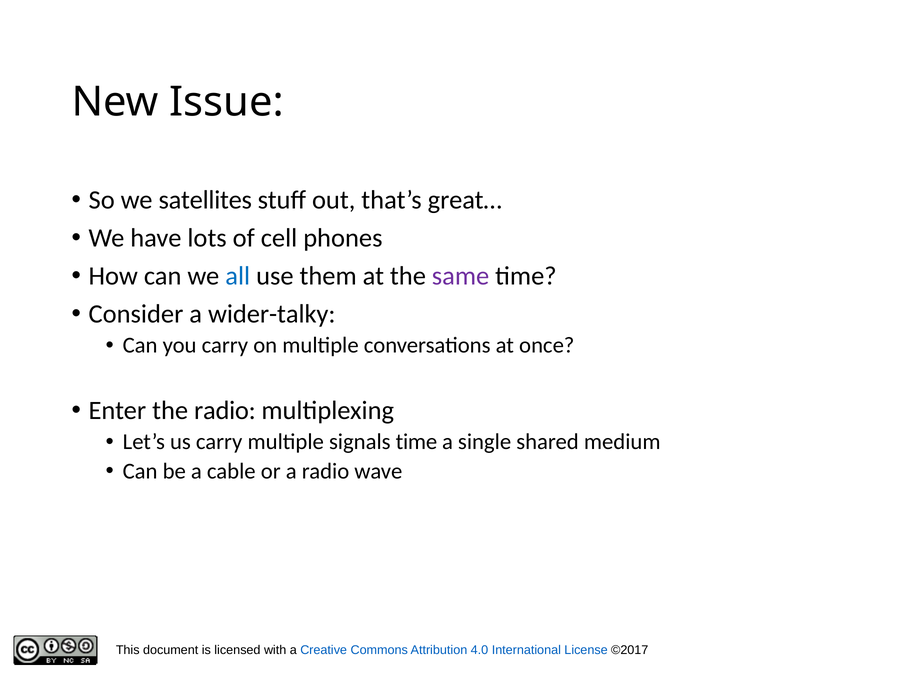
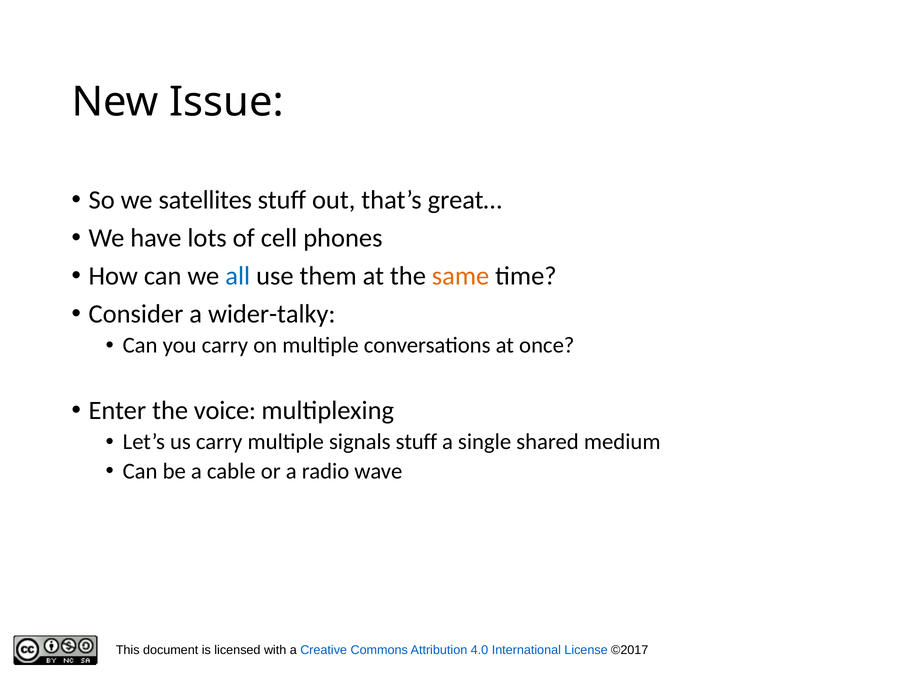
same colour: purple -> orange
the radio: radio -> voice
signals time: time -> stuff
